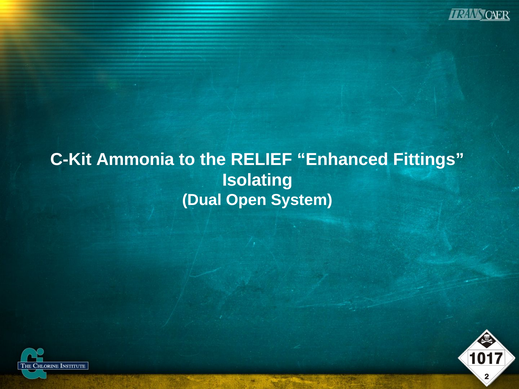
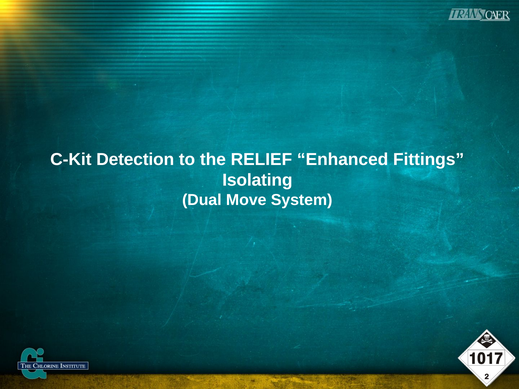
Ammonia: Ammonia -> Detection
Open: Open -> Move
